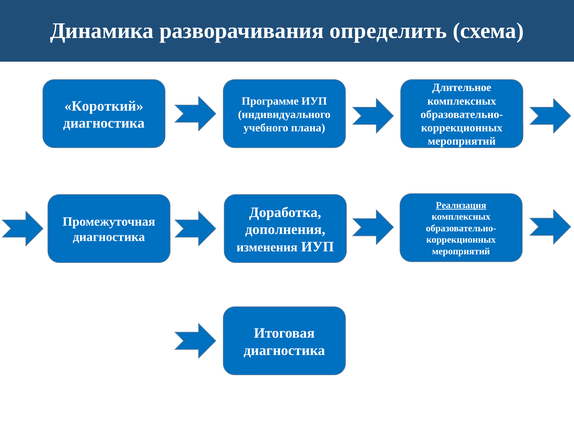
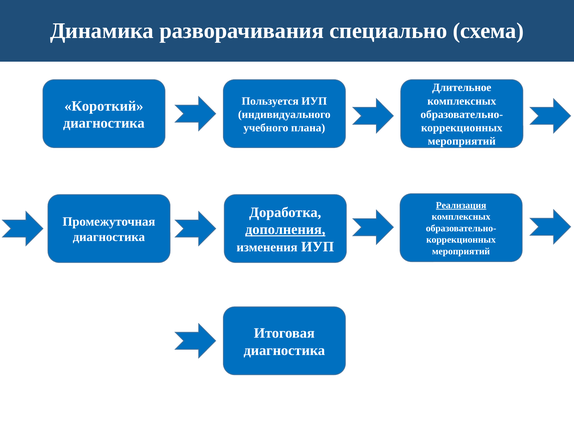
определить: определить -> специально
Программе: Программе -> Пользуется
дополнения underline: none -> present
